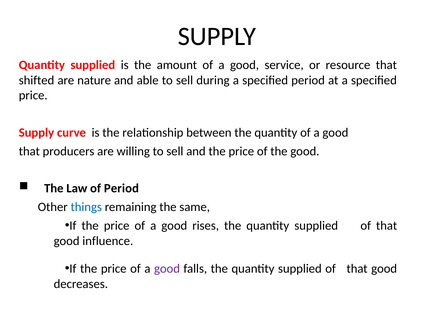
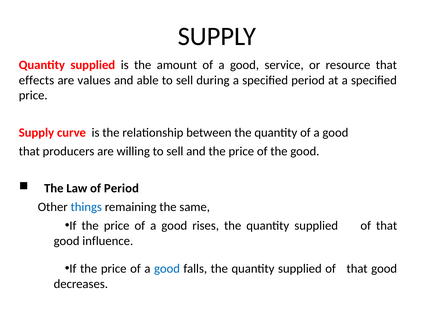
shifted: shifted -> effects
nature: nature -> values
good at (167, 268) colour: purple -> blue
